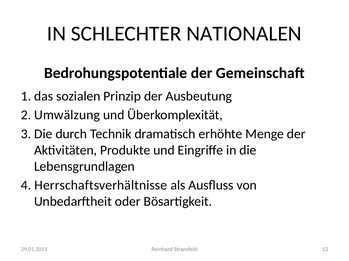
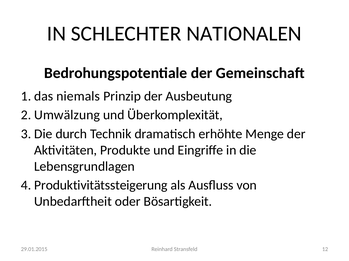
sozialen: sozialen -> niemals
Herrschaftsverhältnisse: Herrschaftsverhältnisse -> Produktivitätssteigerung
